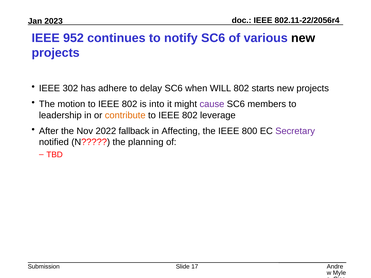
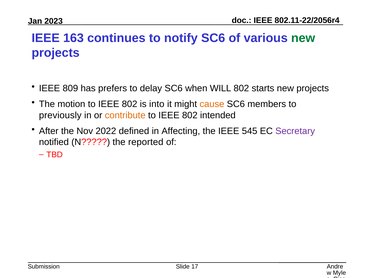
952: 952 -> 163
new at (303, 38) colour: black -> green
302: 302 -> 809
adhere: adhere -> prefers
cause colour: purple -> orange
leadership: leadership -> previously
leverage: leverage -> intended
fallback: fallback -> defined
800: 800 -> 545
planning: planning -> reported
